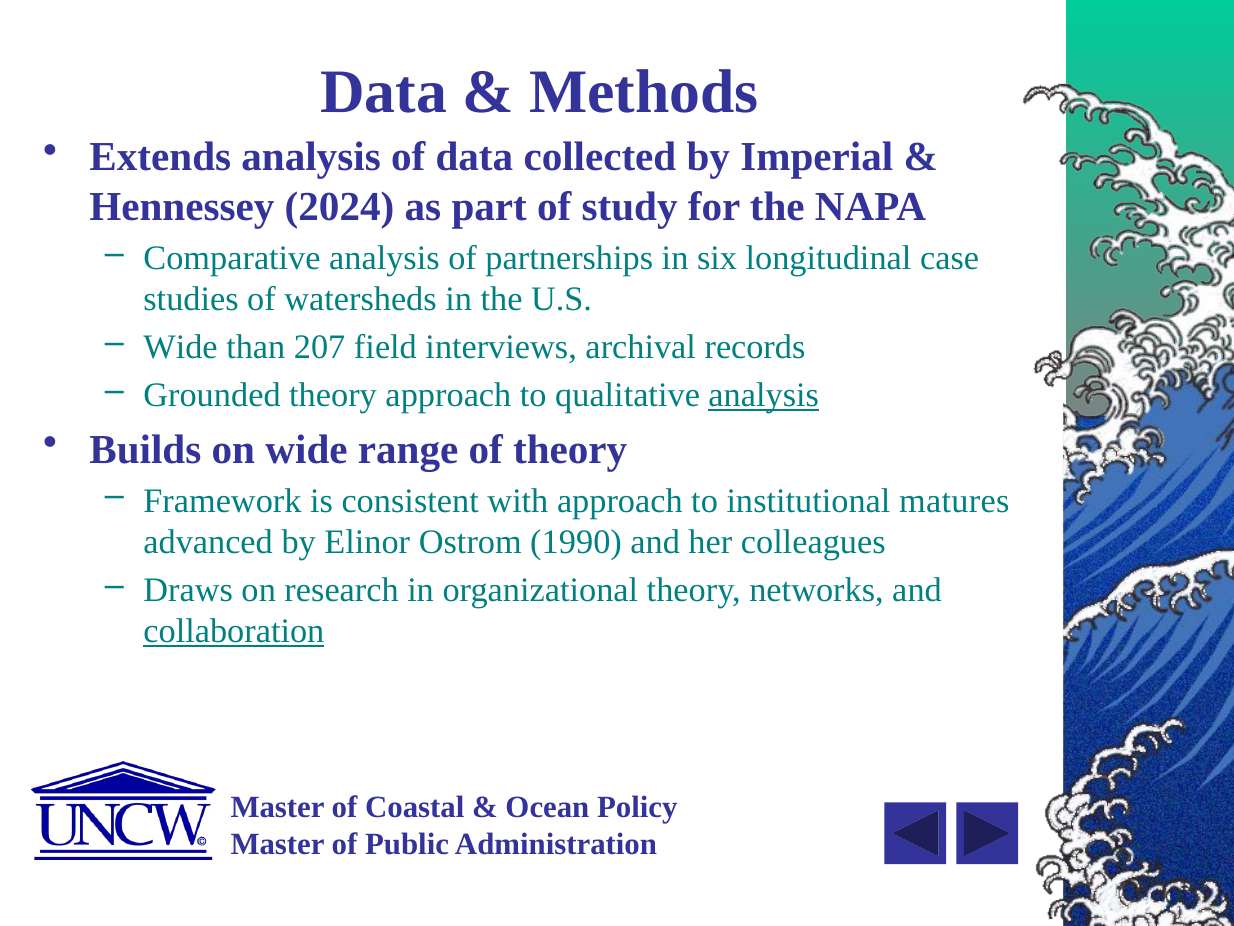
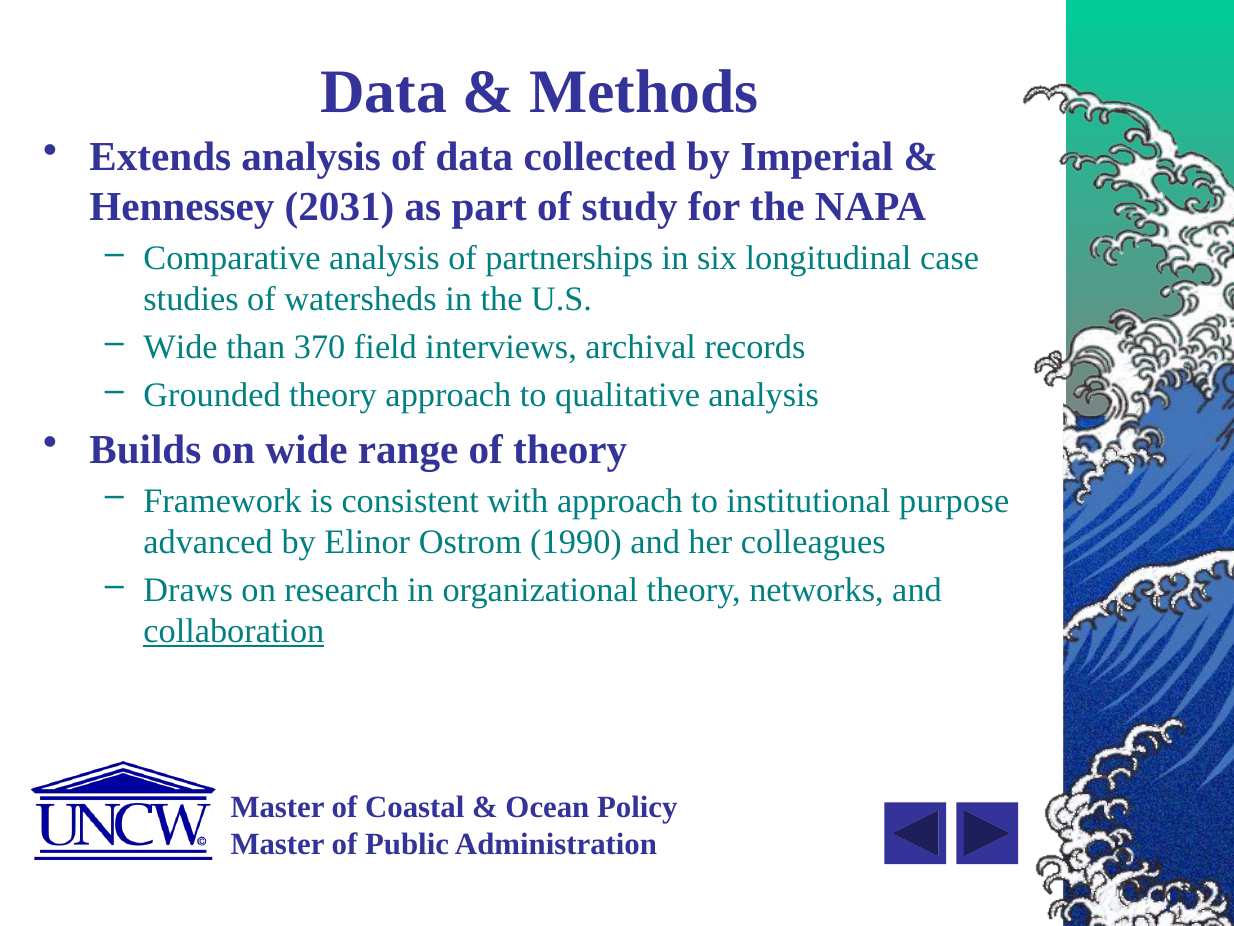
2024: 2024 -> 2031
207: 207 -> 370
analysis at (764, 395) underline: present -> none
matures: matures -> purpose
